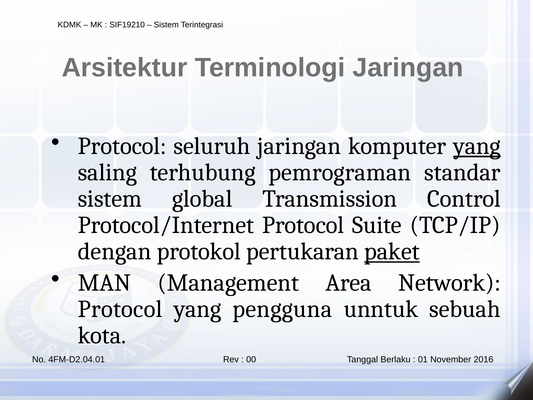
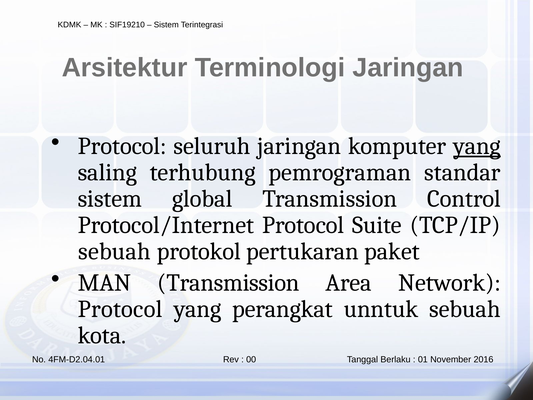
dengan at (115, 251): dengan -> sebuah
paket underline: present -> none
MAN Management: Management -> Transmission
pengguna: pengguna -> perangkat
